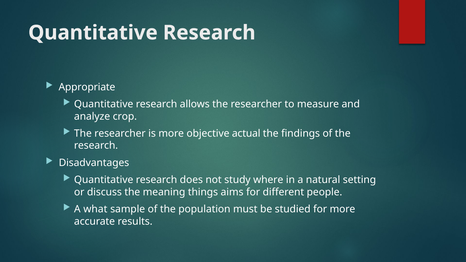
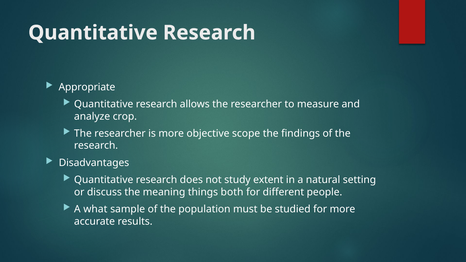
actual: actual -> scope
where: where -> extent
aims: aims -> both
